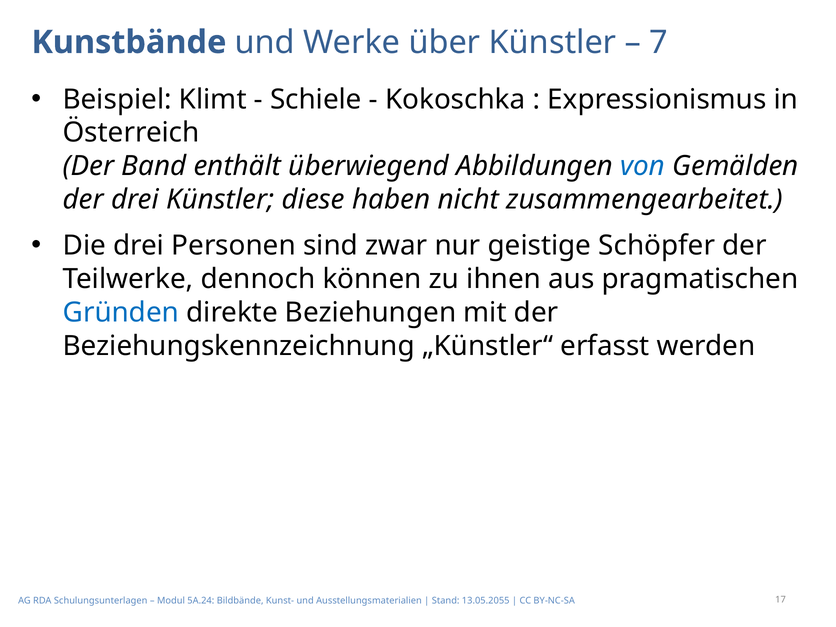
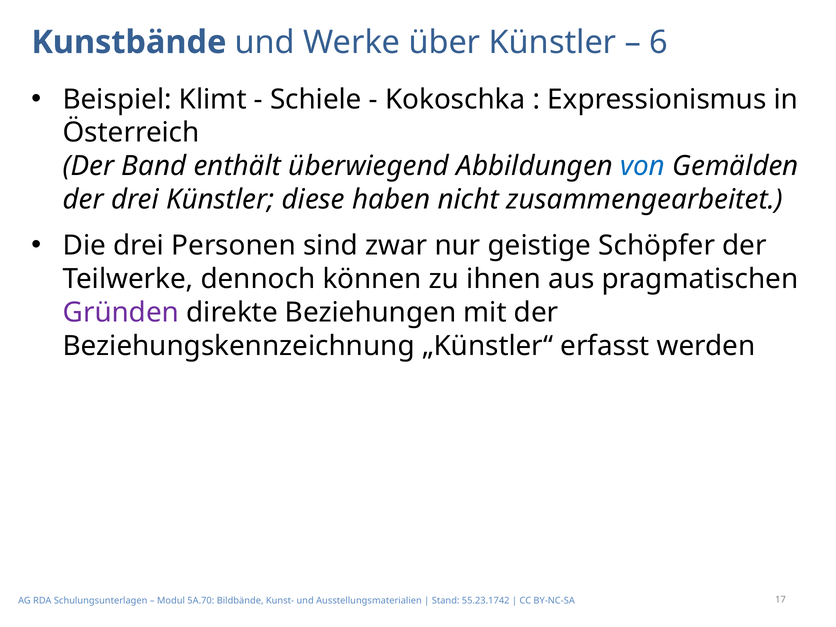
7: 7 -> 6
Gründen colour: blue -> purple
5A.24: 5A.24 -> 5A.70
13.05.2055: 13.05.2055 -> 55.23.1742
